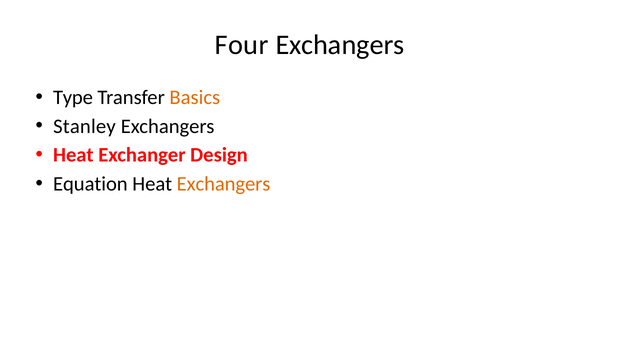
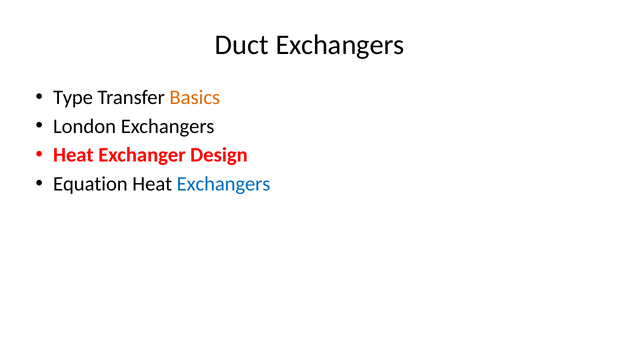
Four: Four -> Duct
Stanley: Stanley -> London
Exchangers at (224, 184) colour: orange -> blue
